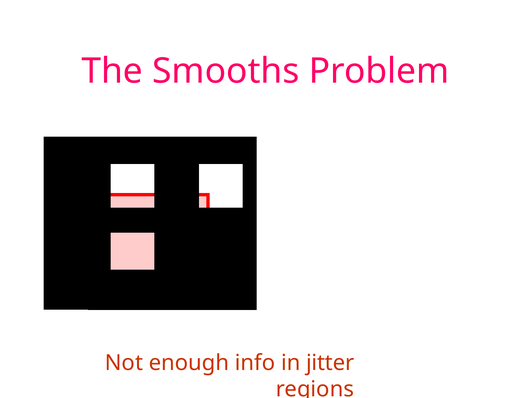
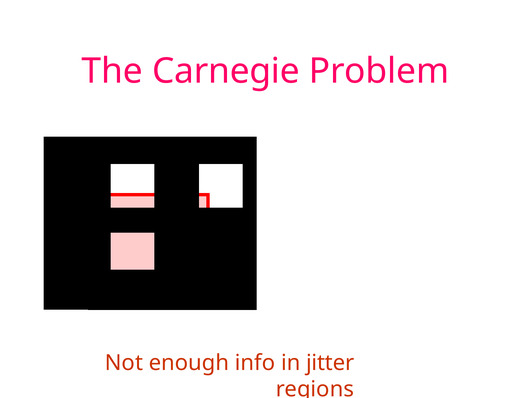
The Smooths: Smooths -> Carnegie
